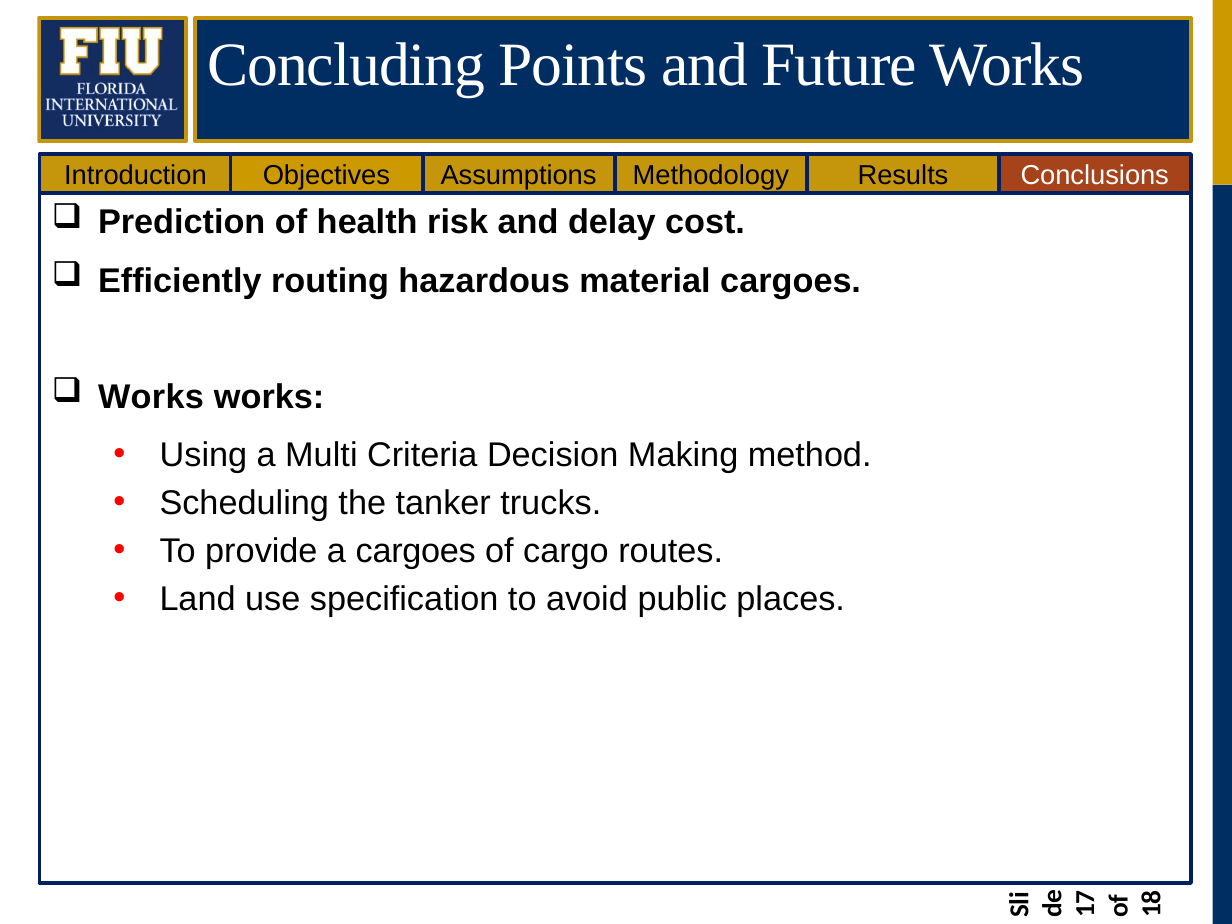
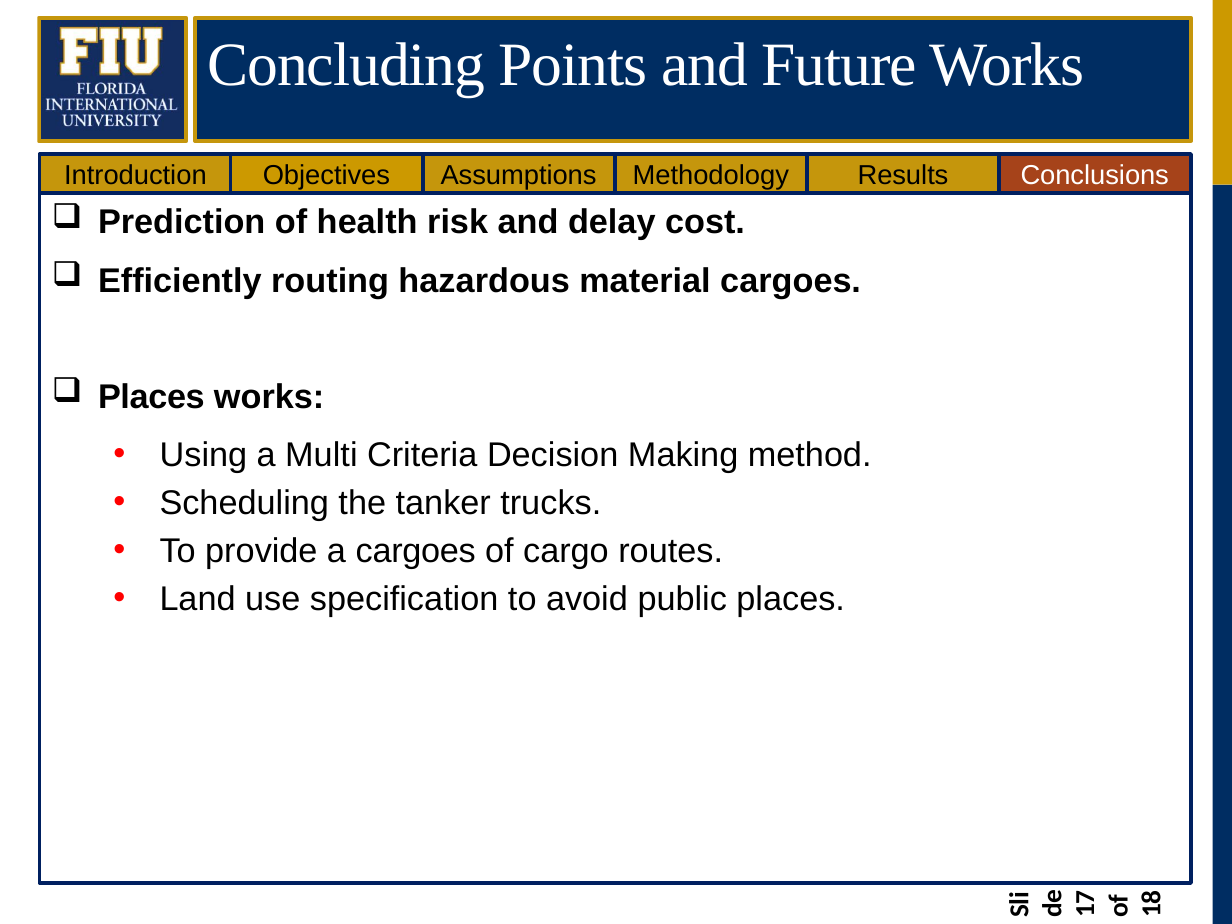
Works at (151, 397): Works -> Places
